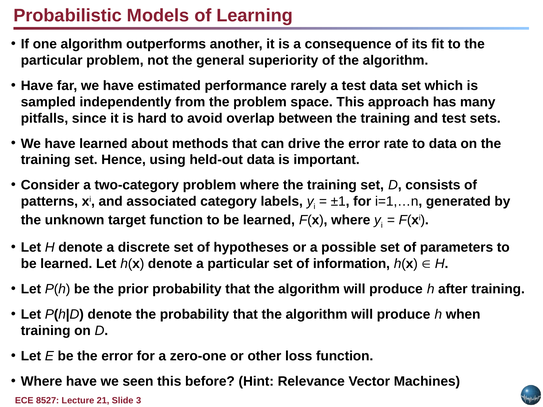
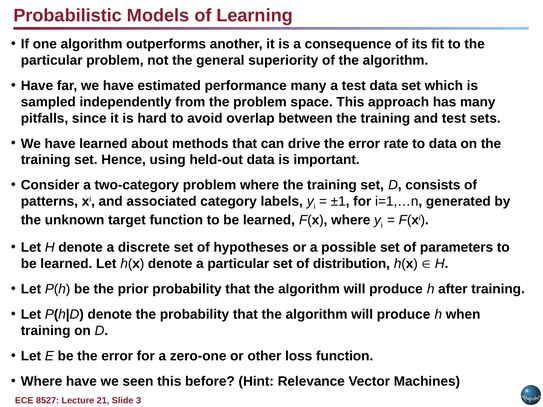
performance rarely: rarely -> many
information: information -> distribution
